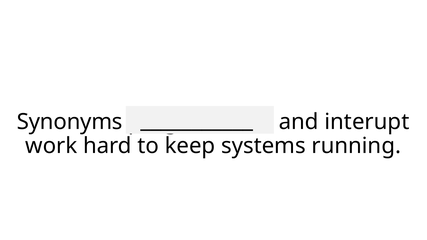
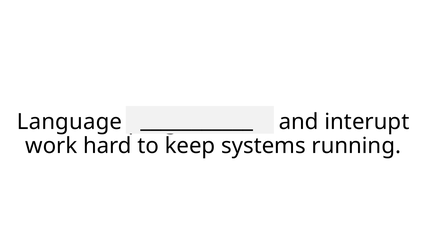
Synonyms: Synonyms -> Language
